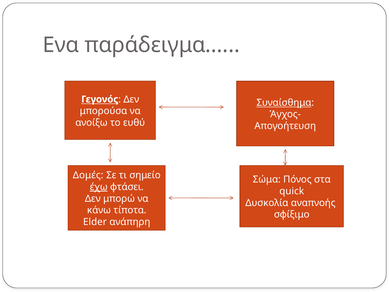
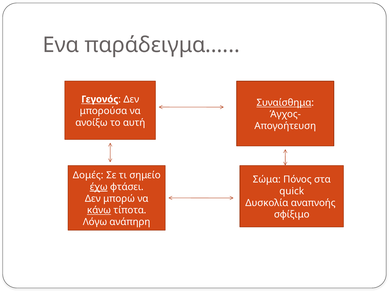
ευθύ: ευθύ -> αυτή
κάνω underline: none -> present
Elder: Elder -> Λόγω
